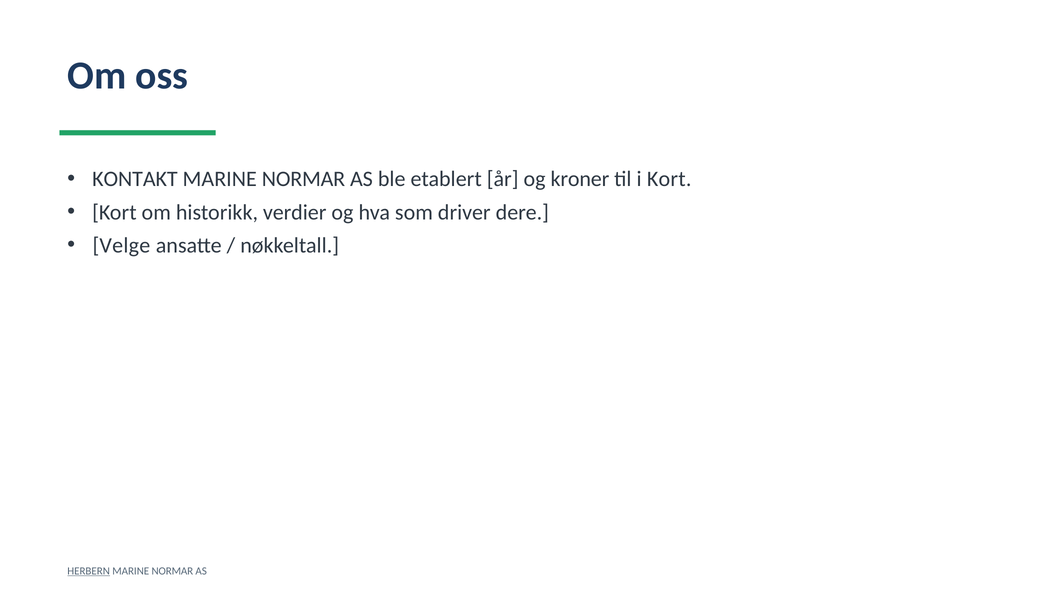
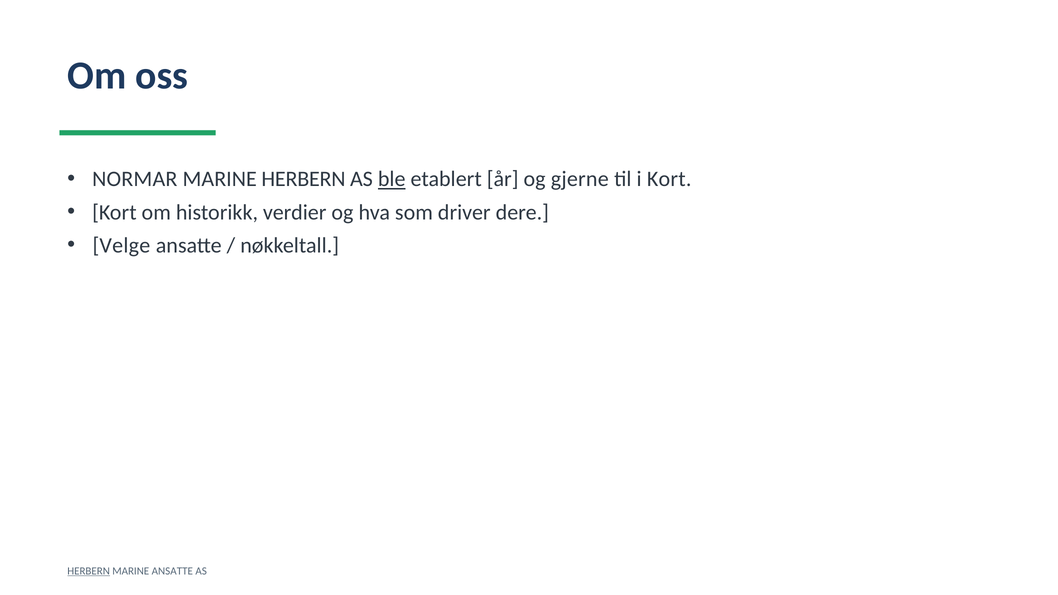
KONTAKT: KONTAKT -> NORMAR
NORMAR at (303, 179): NORMAR -> HERBERN
ble underline: none -> present
kroner: kroner -> gjerne
NORMAR at (172, 571): NORMAR -> ANSATTE
